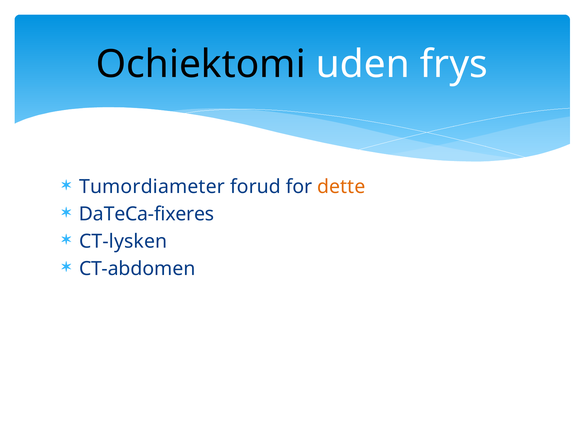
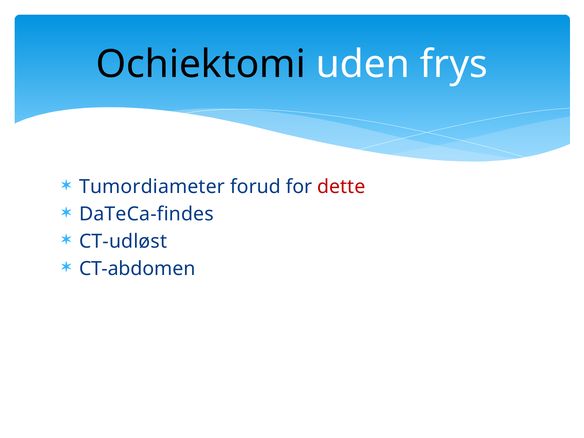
dette colour: orange -> red
DaTeCa-fixeres: DaTeCa-fixeres -> DaTeCa-findes
CT-lysken: CT-lysken -> CT-udløst
